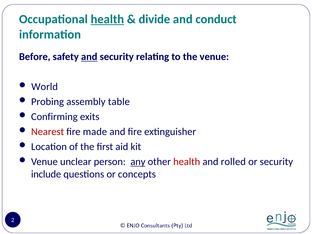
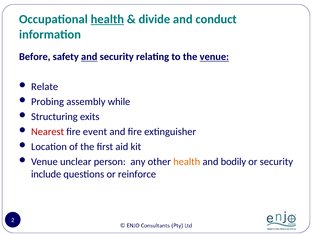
venue at (214, 57) underline: none -> present
World: World -> Relate
table: table -> while
Confirming: Confirming -> Structuring
made: made -> event
any underline: present -> none
health at (187, 162) colour: red -> orange
rolled: rolled -> bodily
concepts: concepts -> reinforce
